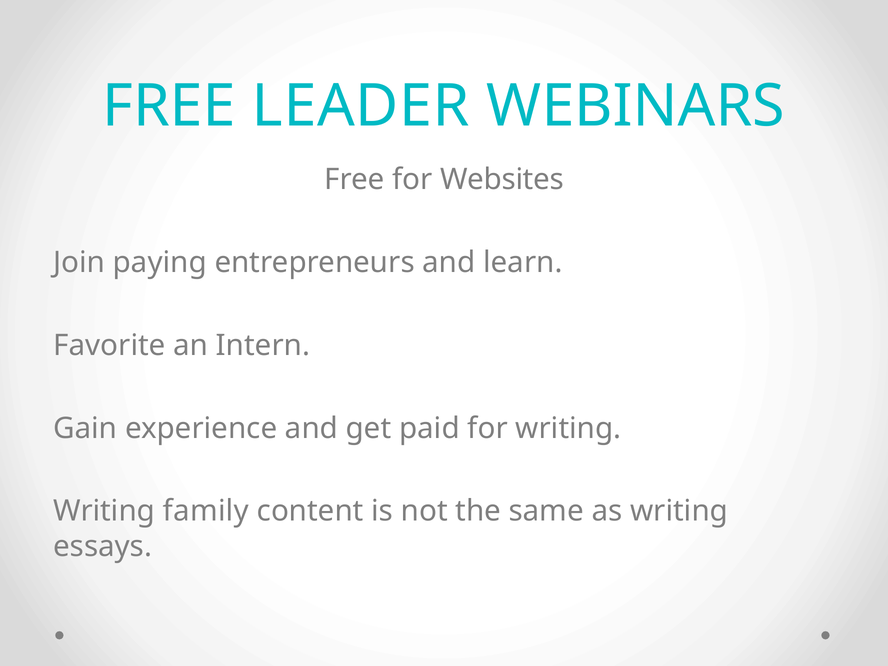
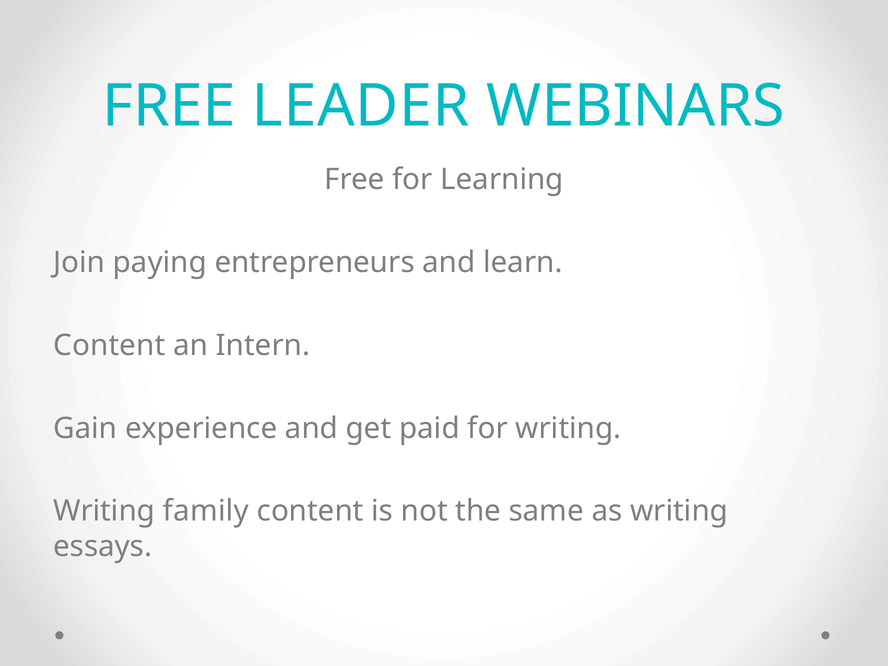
Websites: Websites -> Learning
Favorite at (109, 345): Favorite -> Content
